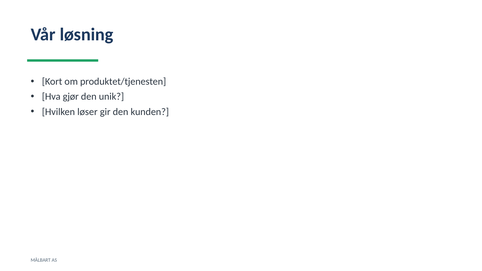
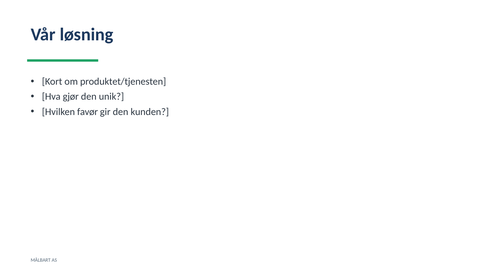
løser: løser -> favør
